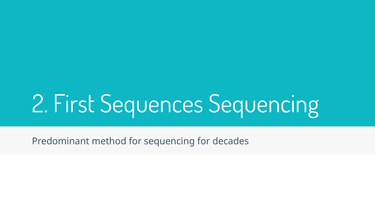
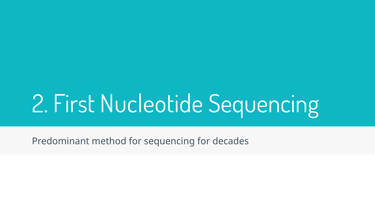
Sequences: Sequences -> Nucleotide
